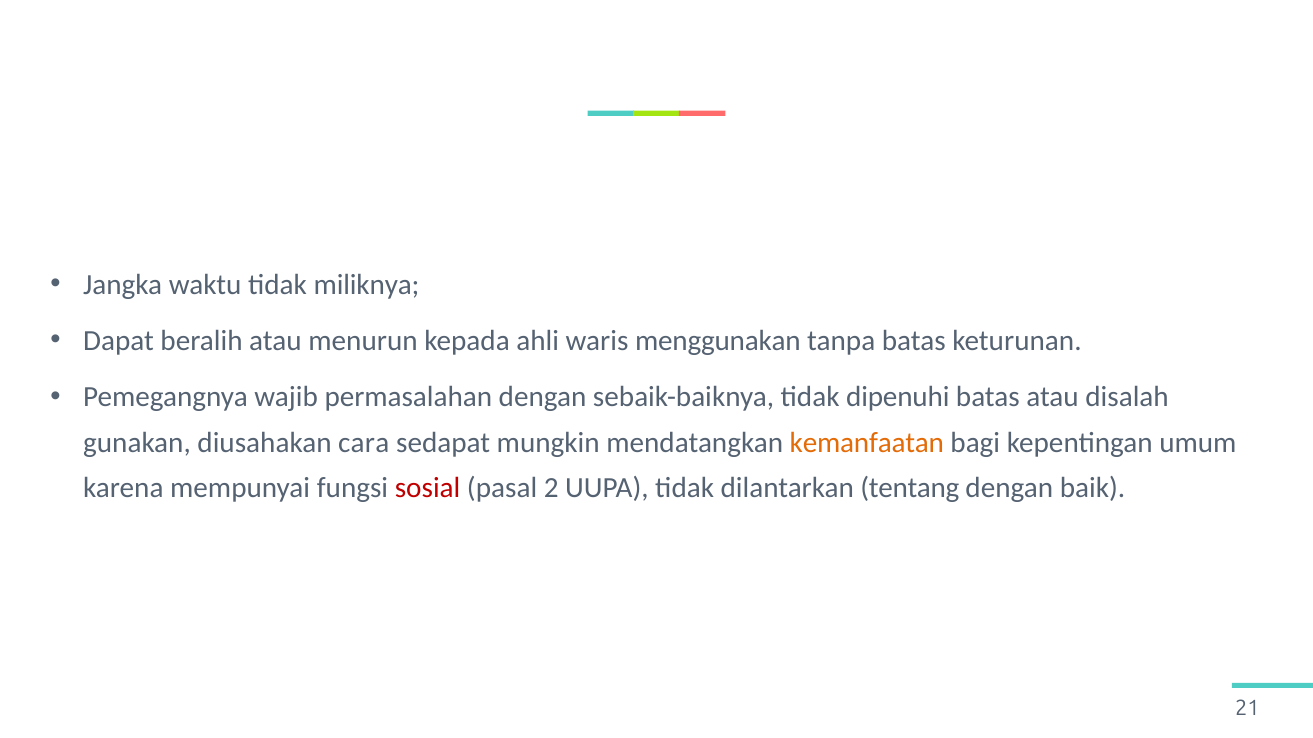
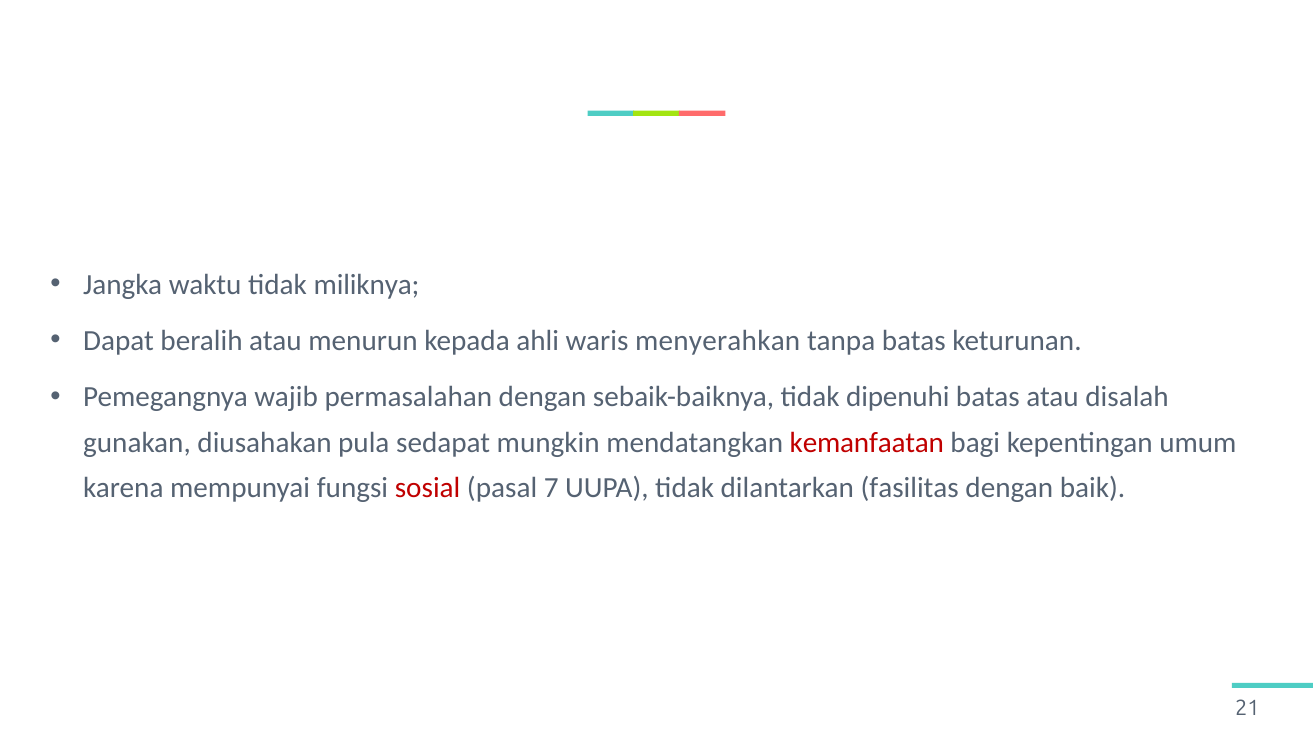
menggunakan: menggunakan -> menyerahkan
cara: cara -> pula
kemanfaatan colour: orange -> red
2: 2 -> 7
tentang: tentang -> fasilitas
